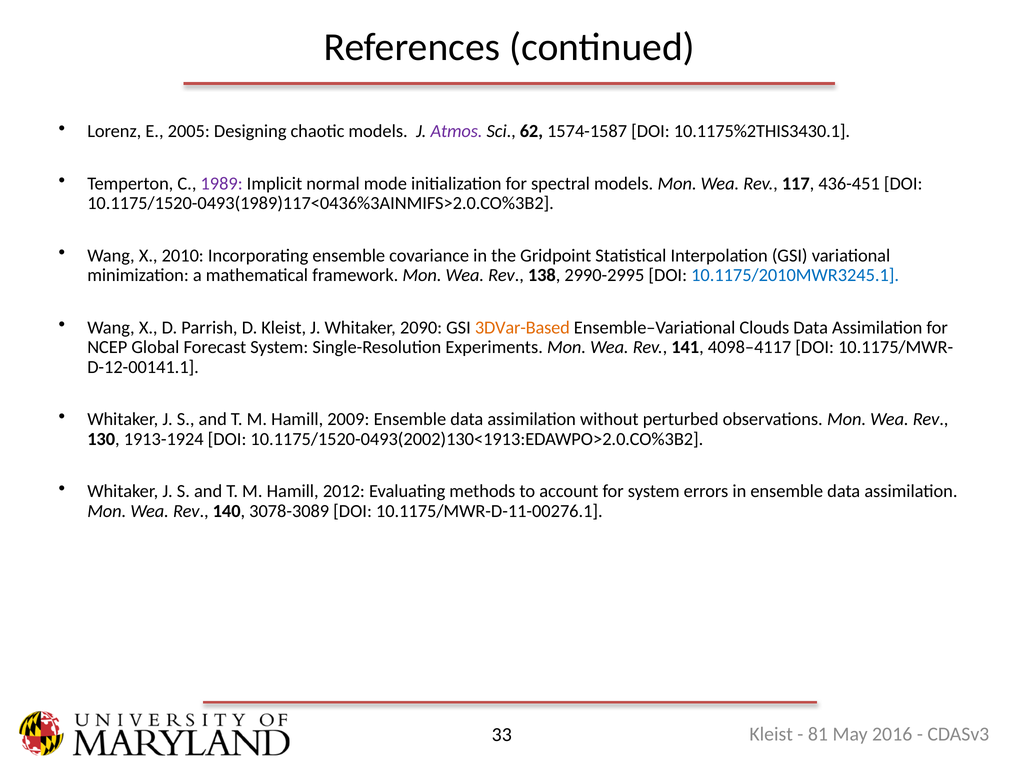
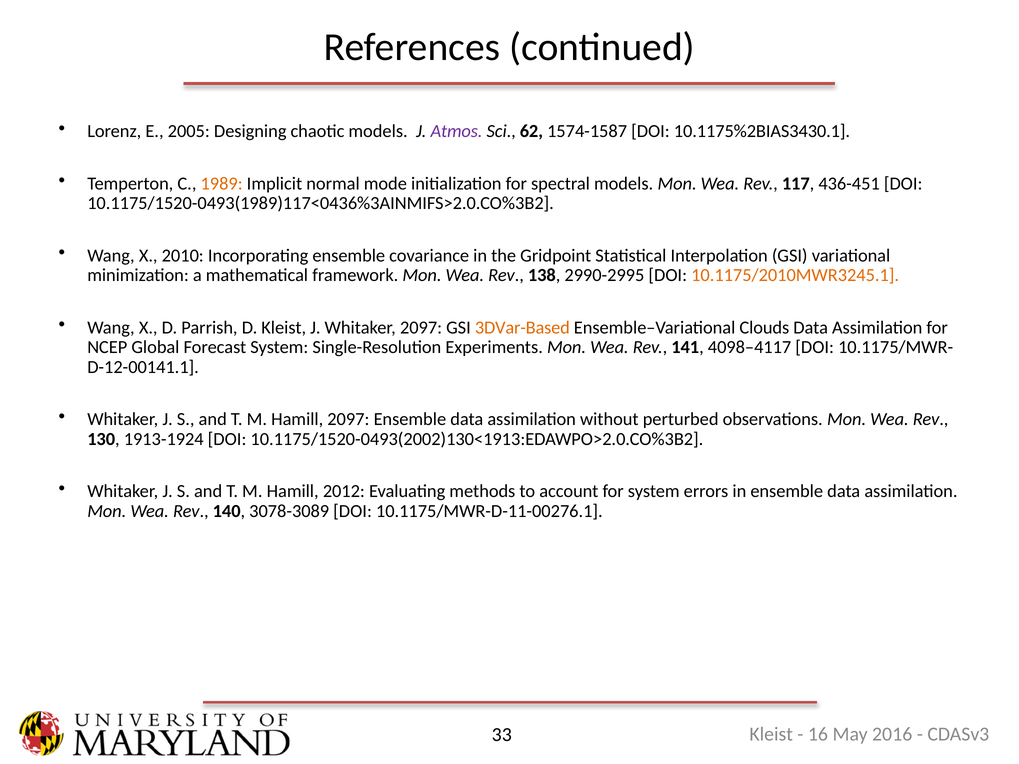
10.1175%2THIS3430.1: 10.1175%2THIS3430.1 -> 10.1175%2BIAS3430.1
1989 colour: purple -> orange
10.1175/2010MWR3245.1 colour: blue -> orange
Whitaker 2090: 2090 -> 2097
Hamill 2009: 2009 -> 2097
81: 81 -> 16
